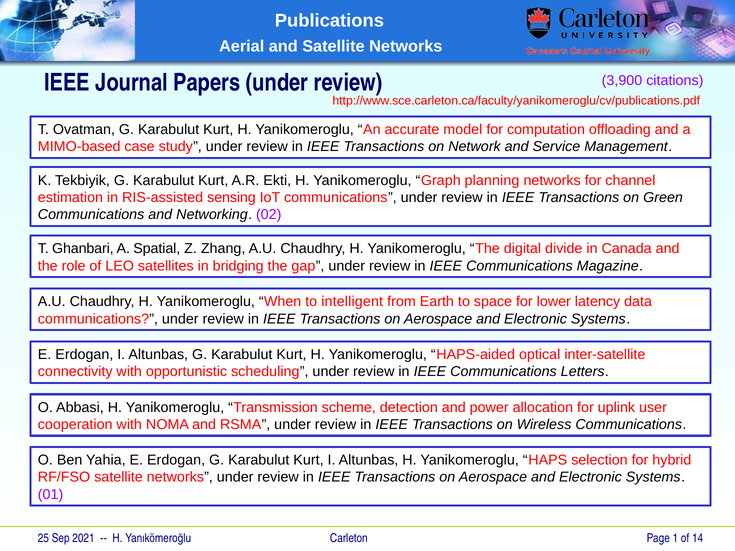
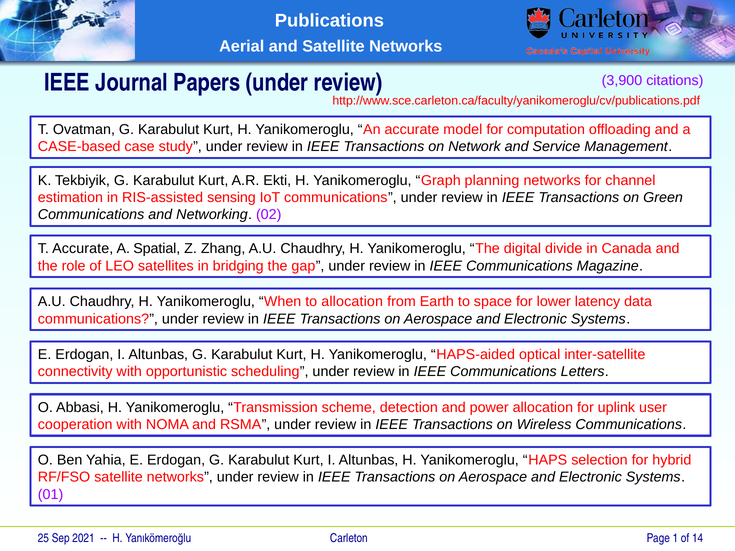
MIMO-based: MIMO-based -> CASE-based
T Ghanbari: Ghanbari -> Accurate
to intelligent: intelligent -> allocation
